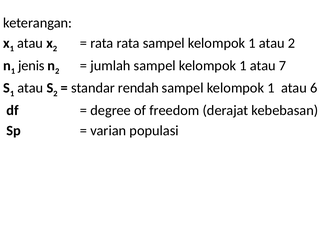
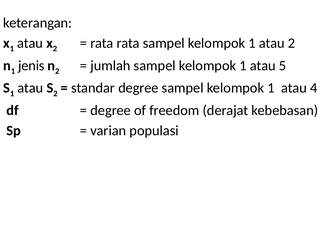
7: 7 -> 5
standar rendah: rendah -> degree
6: 6 -> 4
